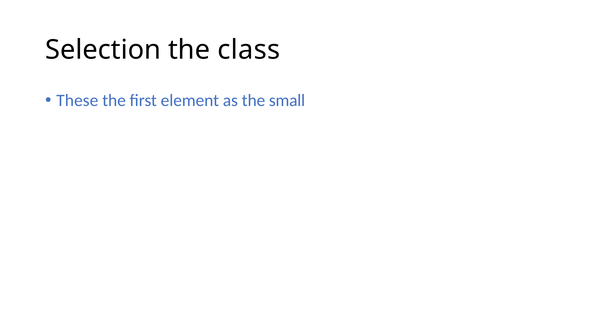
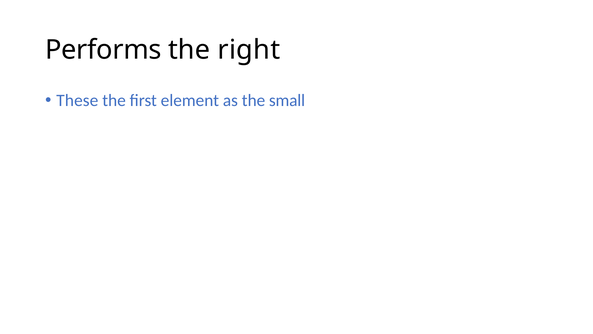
Selection: Selection -> Performs
class: class -> right
